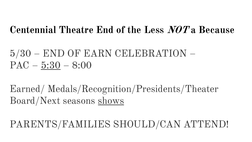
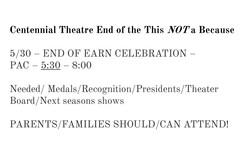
Less: Less -> This
Earned/: Earned/ -> Needed/
shows underline: present -> none
